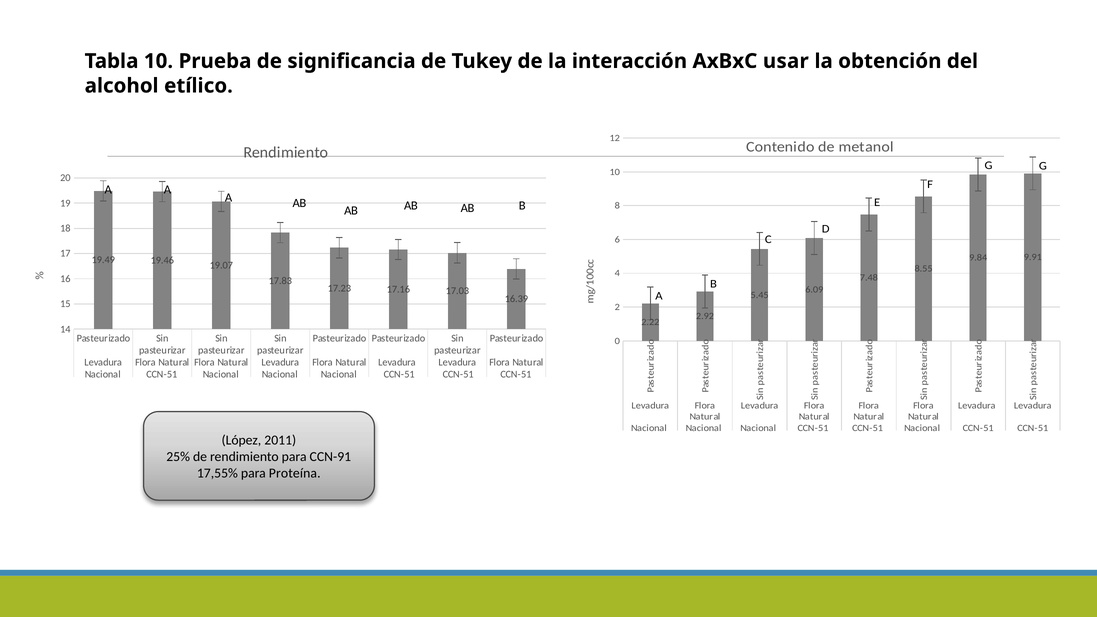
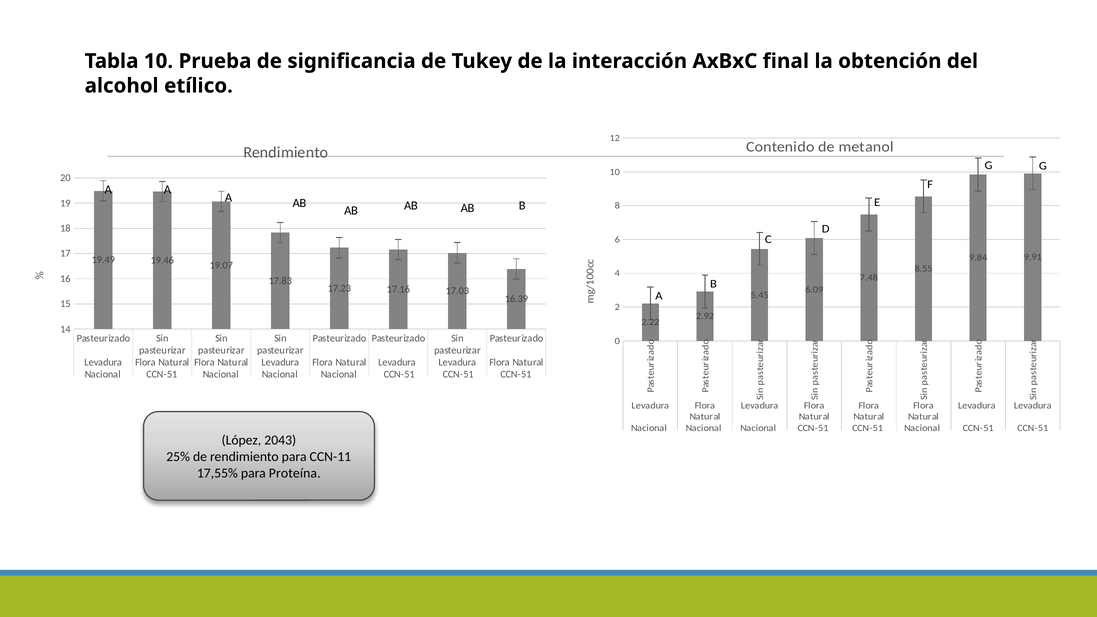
usar: usar -> final
2011: 2011 -> 2043
CCN-91: CCN-91 -> CCN-11
